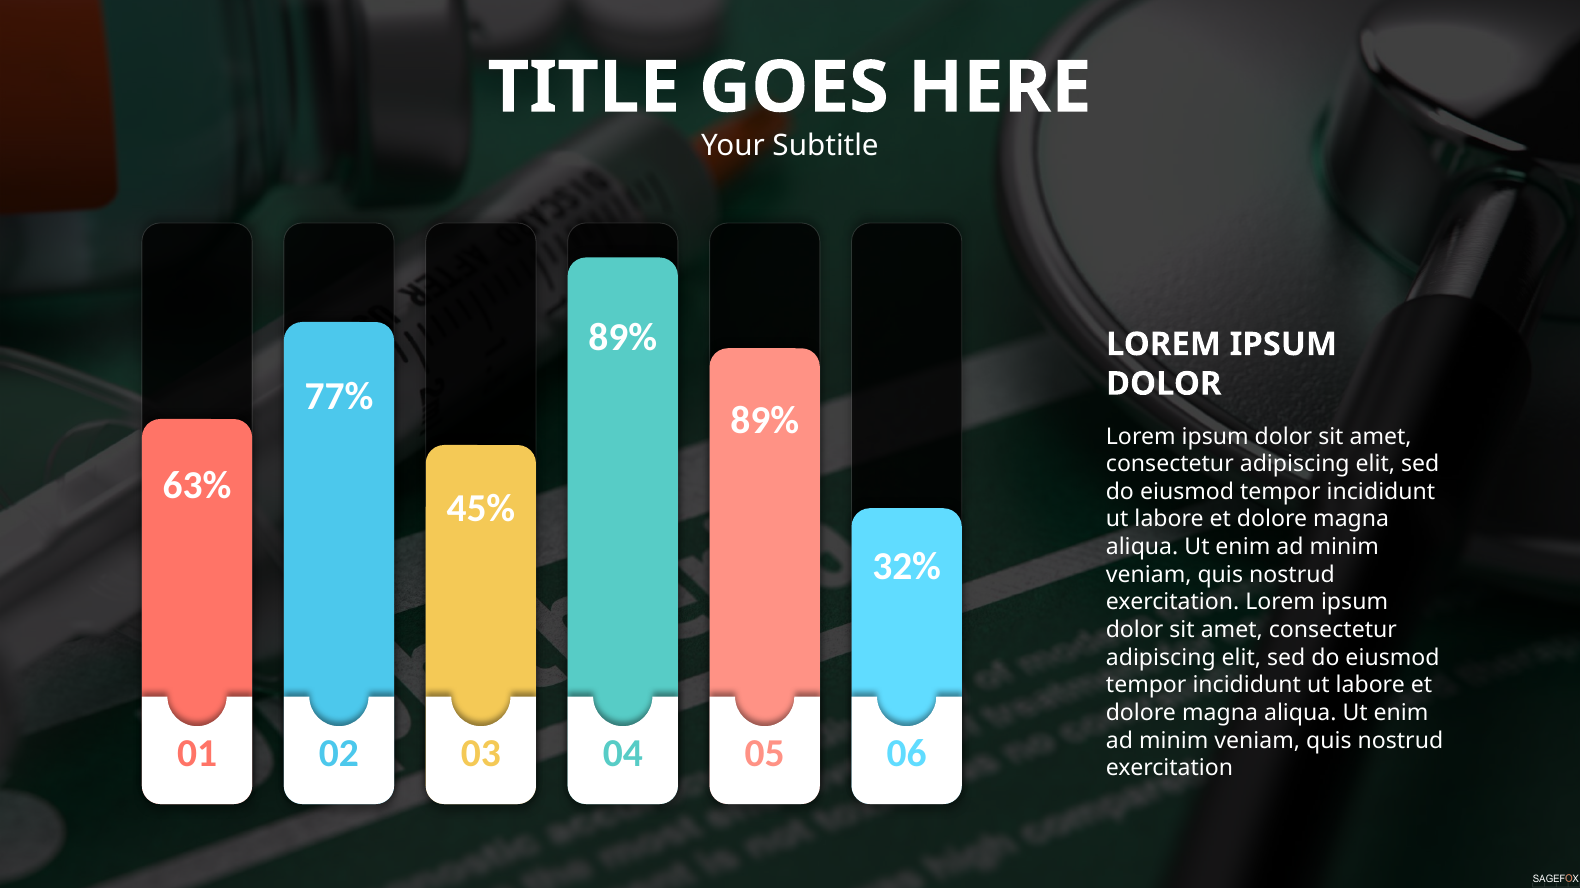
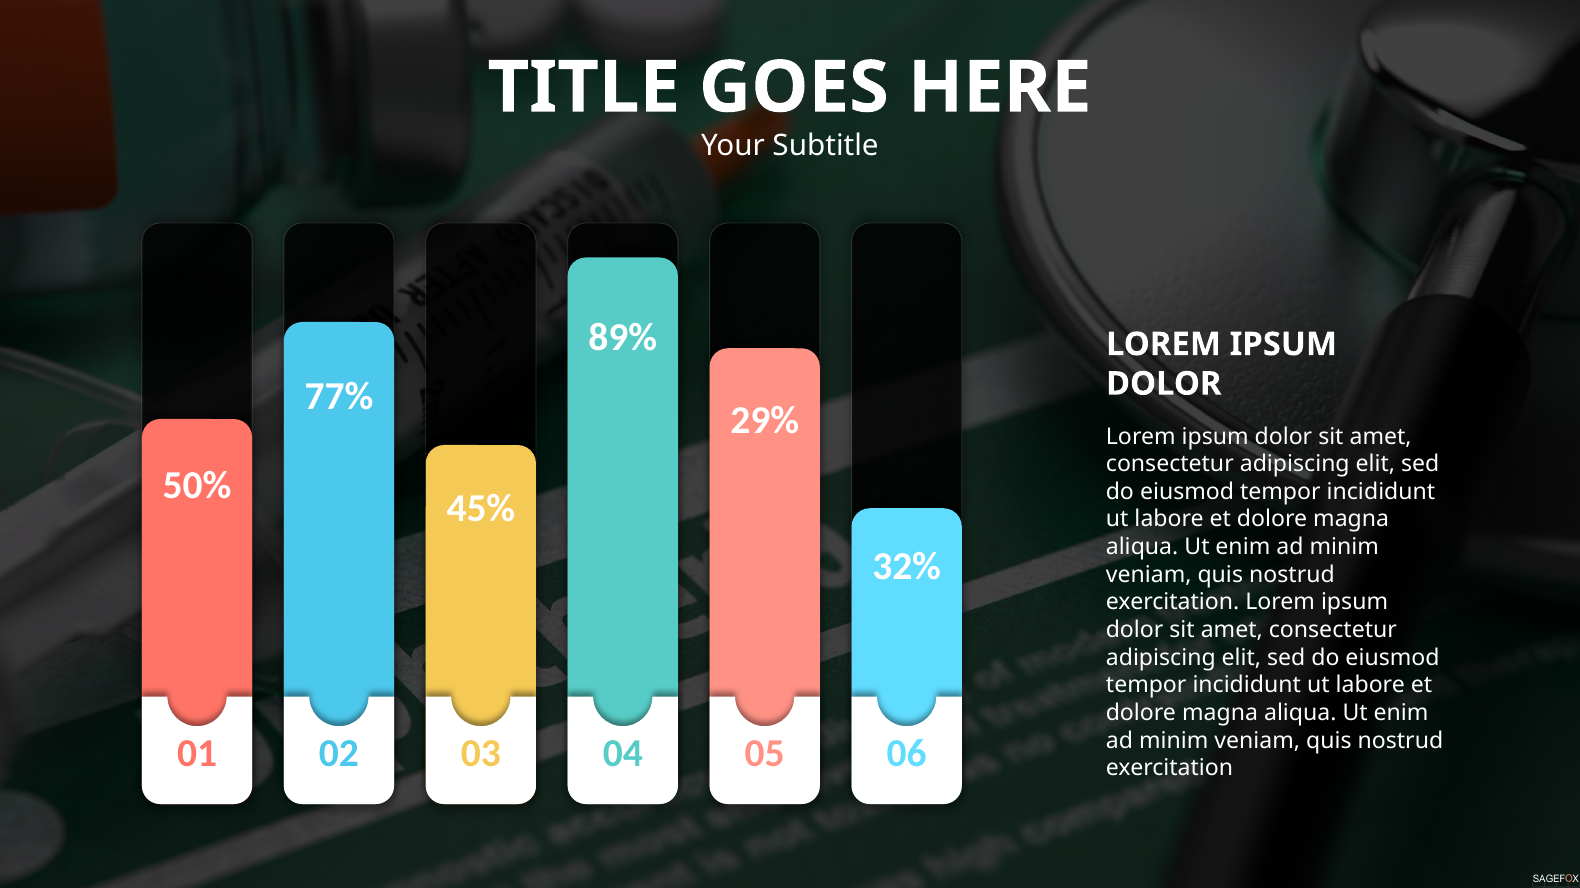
89% at (765, 421): 89% -> 29%
63%: 63% -> 50%
